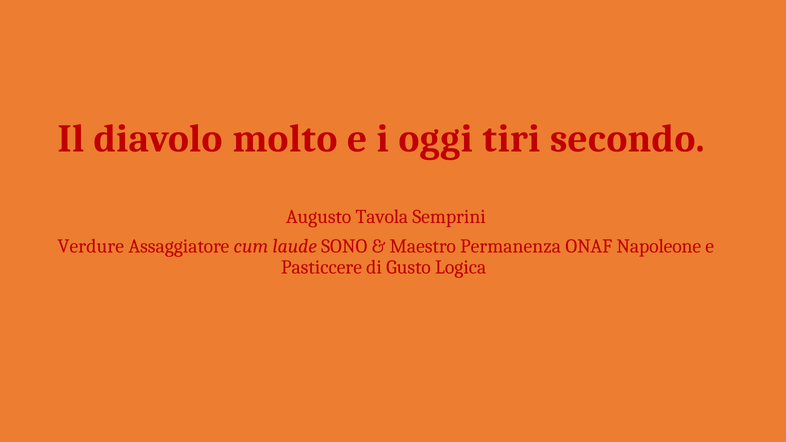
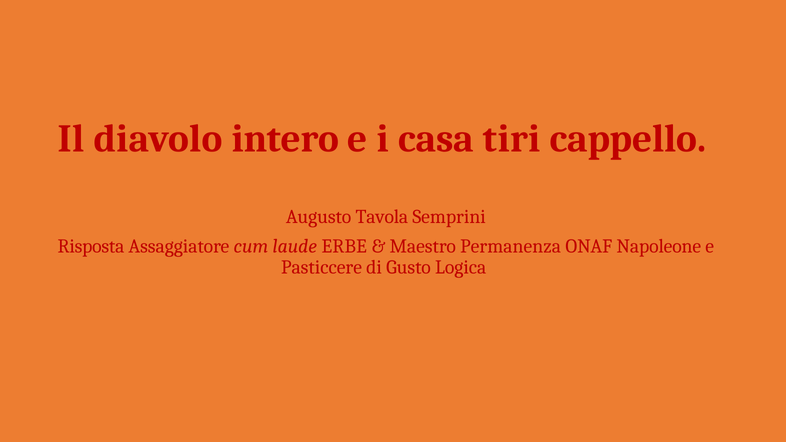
molto: molto -> intero
oggi: oggi -> casa
secondo: secondo -> cappello
Verdure: Verdure -> Risposta
SONO: SONO -> ERBE
